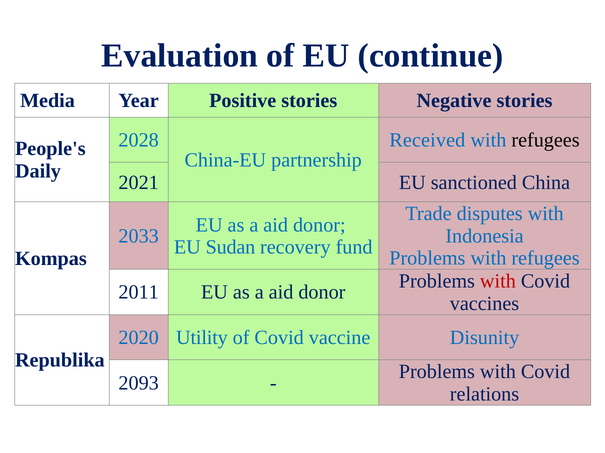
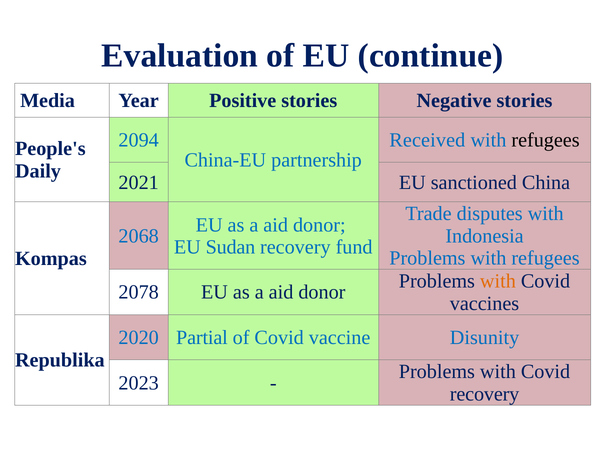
2028: 2028 -> 2094
2033: 2033 -> 2068
with at (498, 282) colour: red -> orange
2011: 2011 -> 2078
Utility: Utility -> Partial
2093: 2093 -> 2023
relations at (485, 395): relations -> recovery
